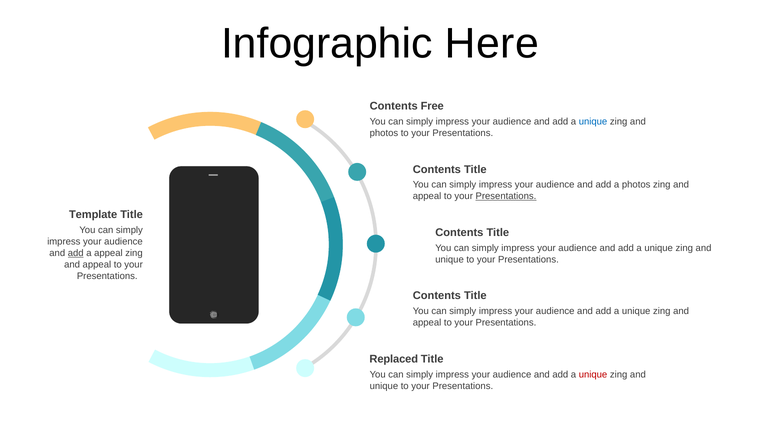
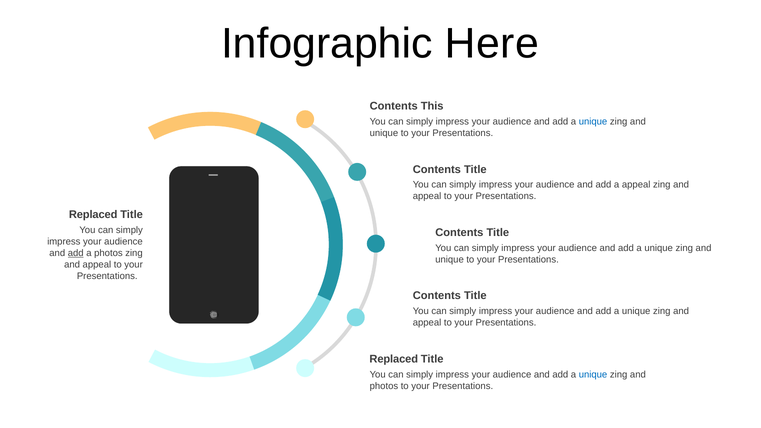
Free: Free -> This
photos at (384, 133): photos -> unique
a photos: photos -> appeal
Presentations at (506, 196) underline: present -> none
Template at (93, 215): Template -> Replaced
a appeal: appeal -> photos
unique at (593, 375) colour: red -> blue
unique at (384, 386): unique -> photos
